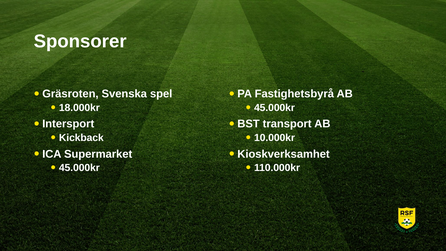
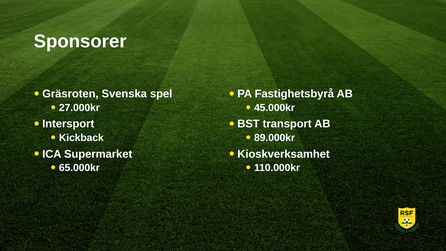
18.000kr: 18.000kr -> 27.000kr
10.000kr: 10.000kr -> 89.000kr
45.000kr at (79, 168): 45.000kr -> 65.000kr
